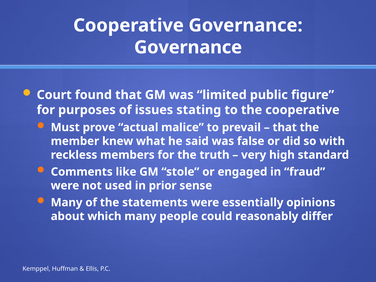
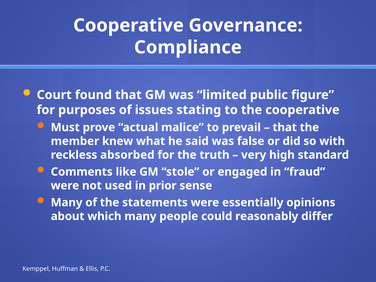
Governance at (188, 47): Governance -> Compliance
members: members -> absorbed
